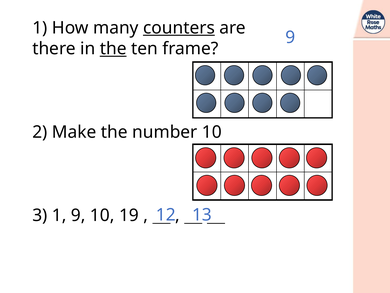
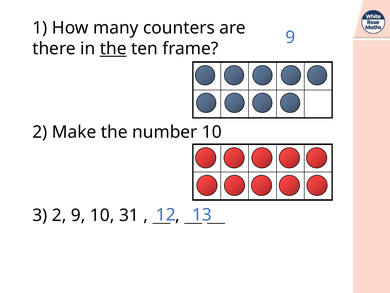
counters underline: present -> none
3 1: 1 -> 2
19: 19 -> 31
